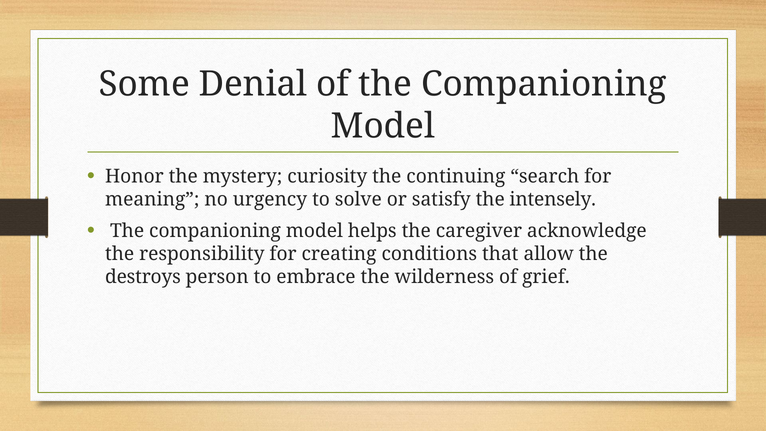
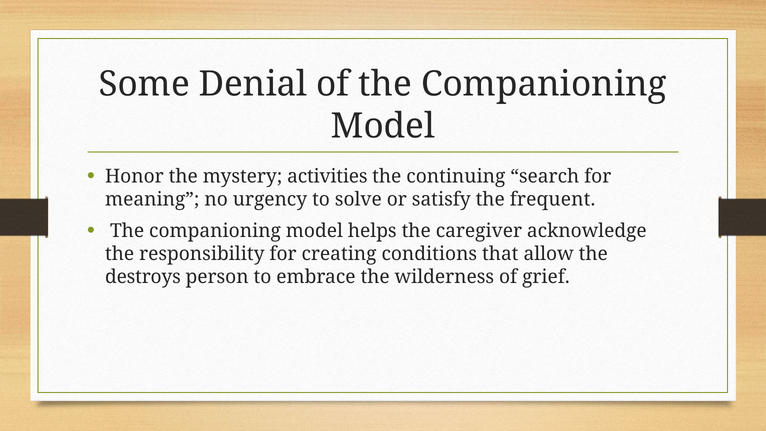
curiosity: curiosity -> activities
intensely: intensely -> frequent
